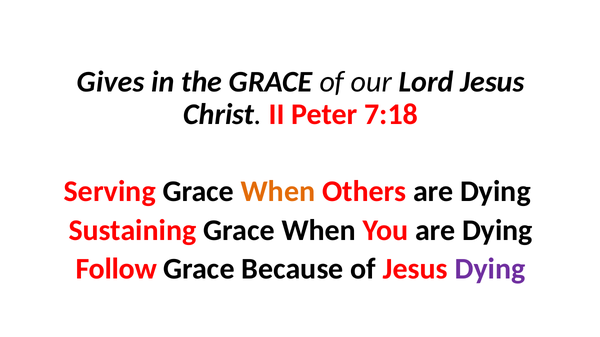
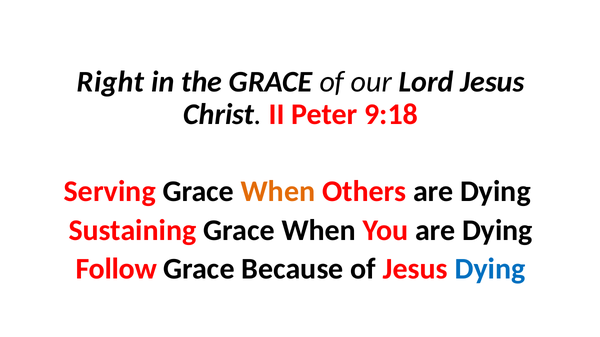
Gives: Gives -> Right
7:18: 7:18 -> 9:18
Dying at (490, 269) colour: purple -> blue
